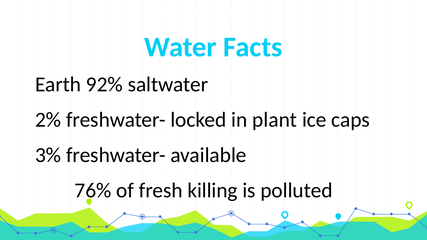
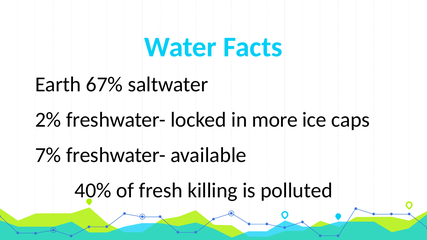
92%: 92% -> 67%
plant: plant -> more
3%: 3% -> 7%
76%: 76% -> 40%
